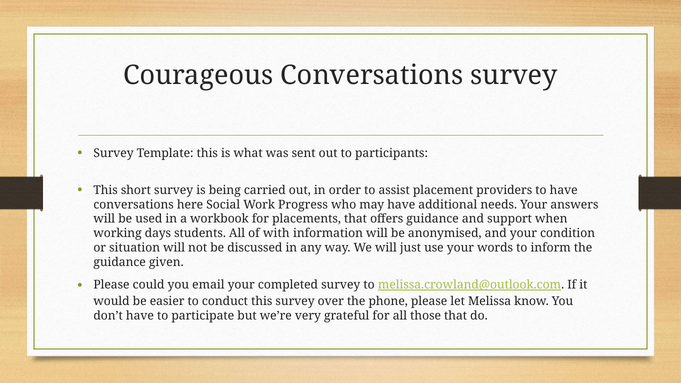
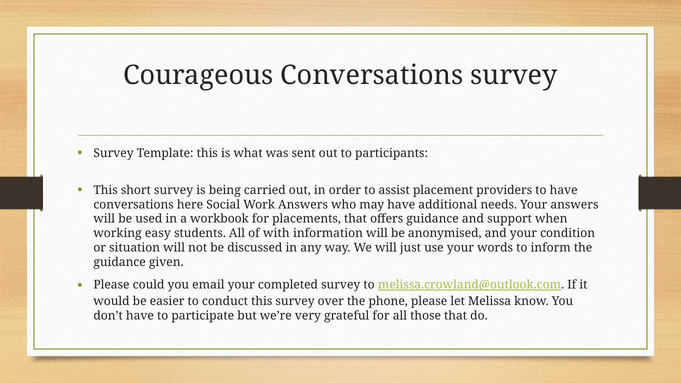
Work Progress: Progress -> Answers
days: days -> easy
